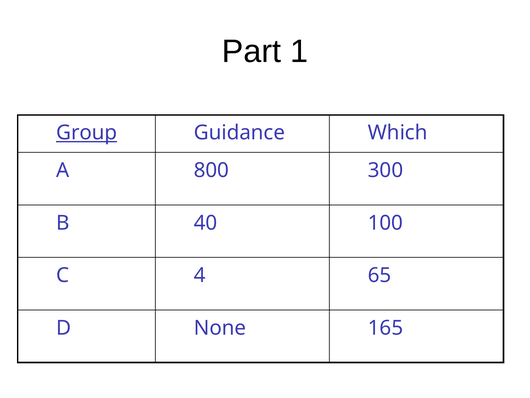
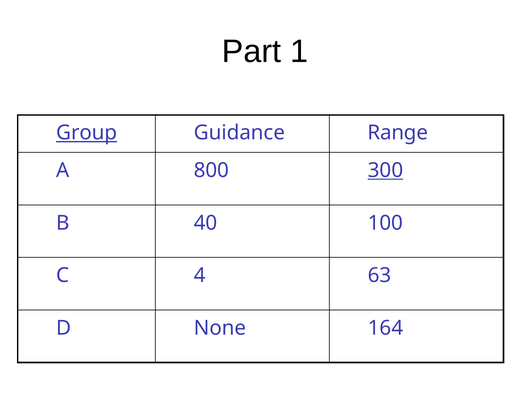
Which: Which -> Range
300 underline: none -> present
65: 65 -> 63
165: 165 -> 164
